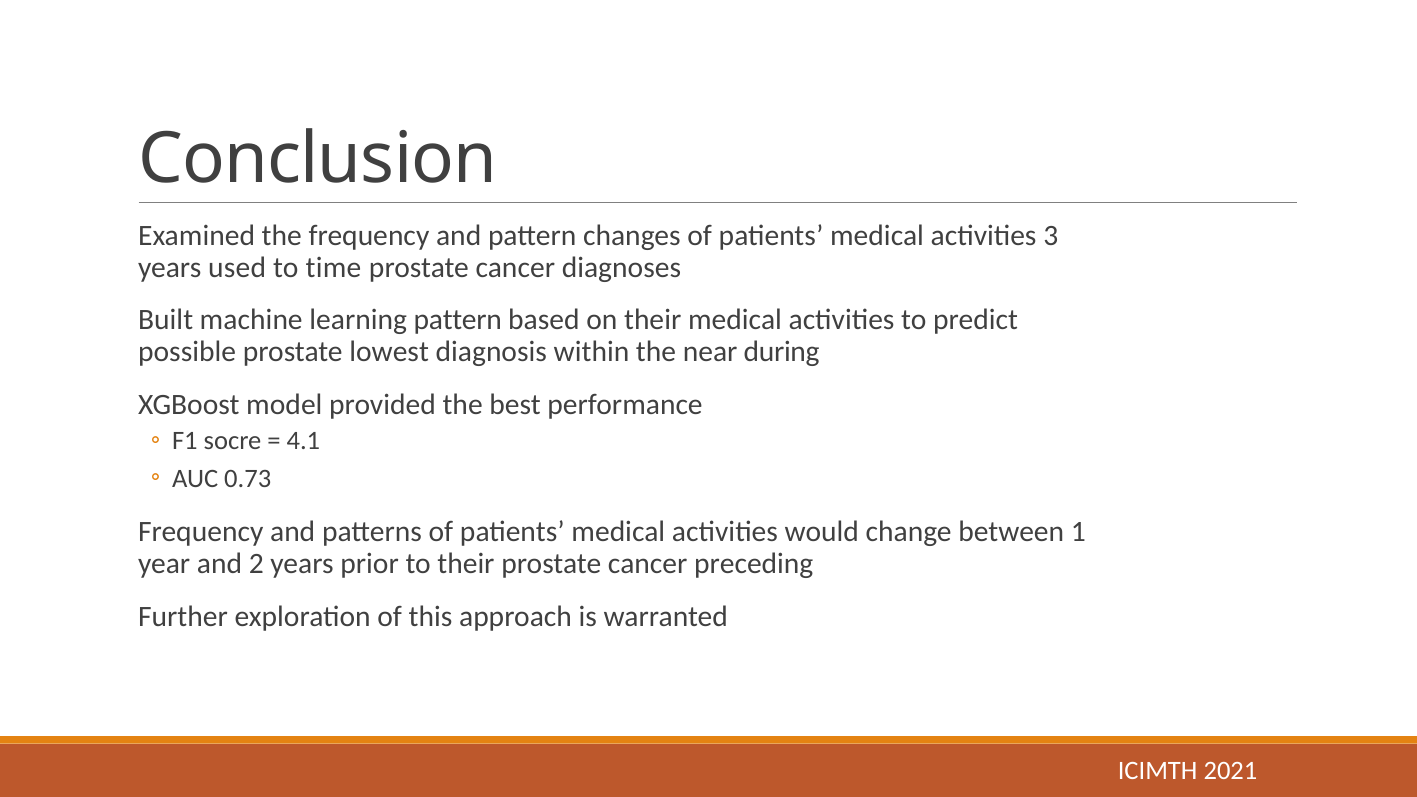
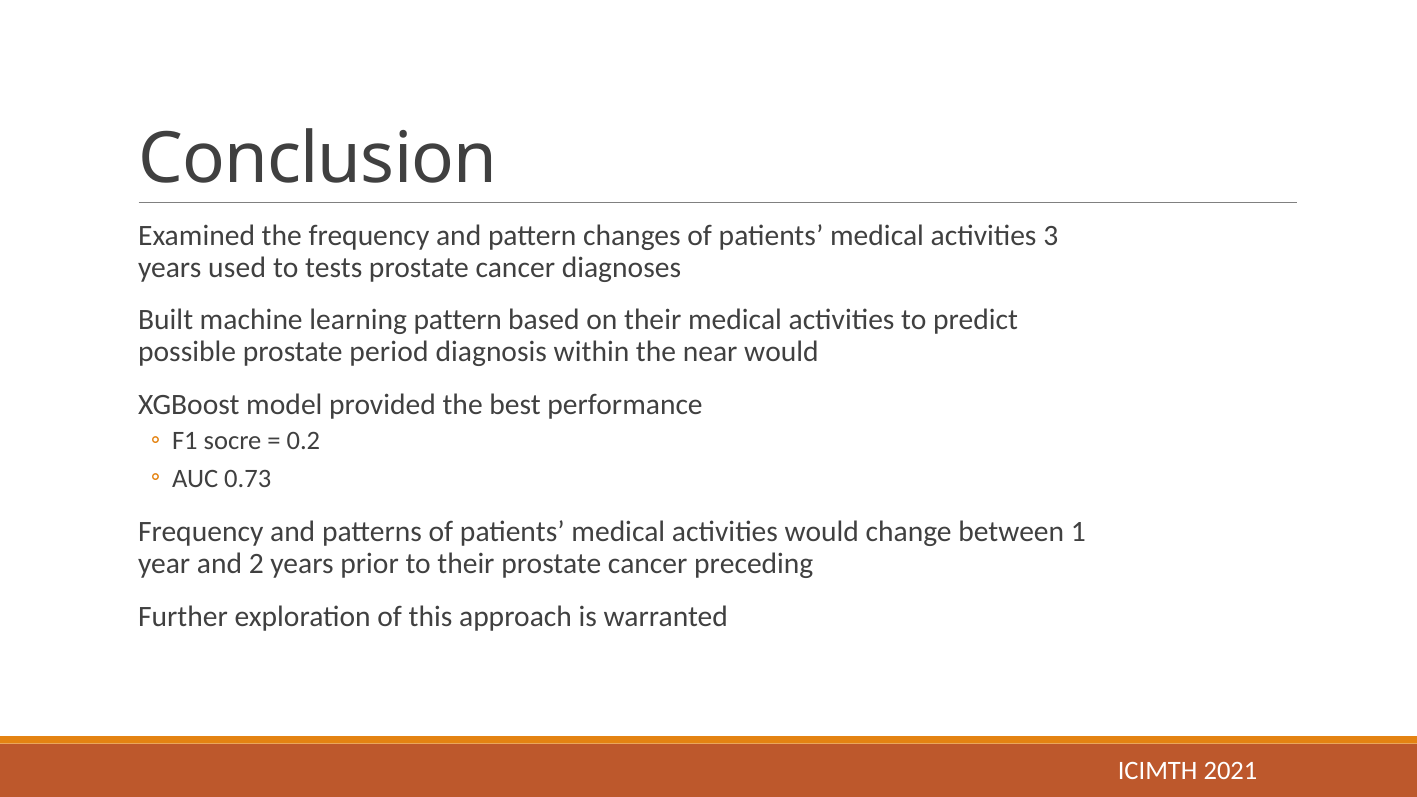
time: time -> tests
lowest: lowest -> period
near during: during -> would
4.1: 4.1 -> 0.2
